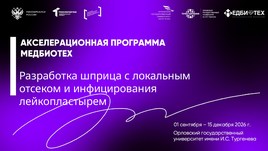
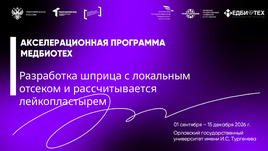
инфицирования: инфицирования -> рассчитывается
